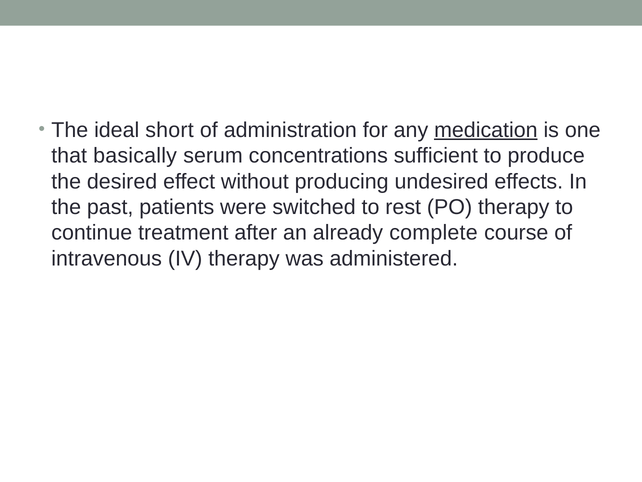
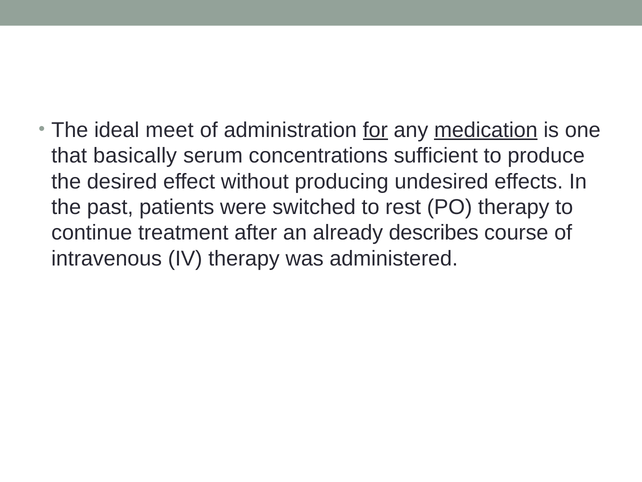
short: short -> meet
for underline: none -> present
complete: complete -> describes
